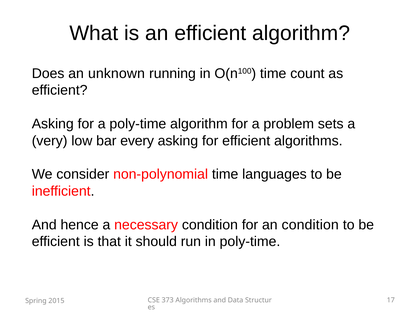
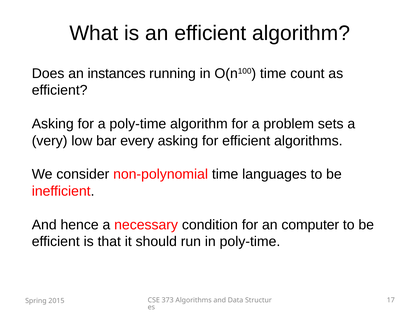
unknown: unknown -> instances
an condition: condition -> computer
